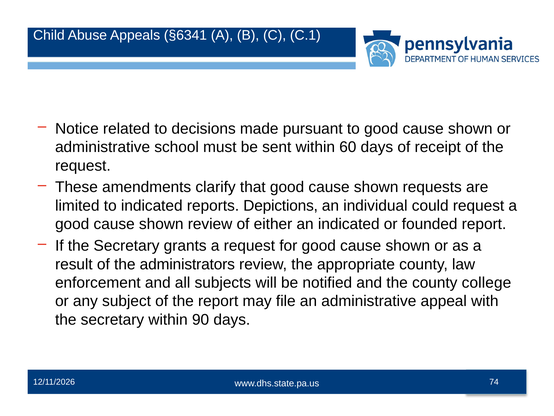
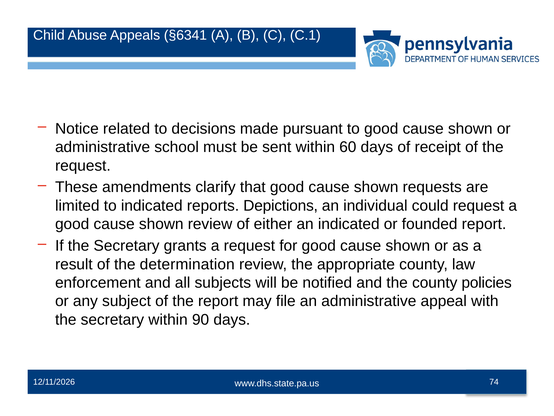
administrators: administrators -> determination
college: college -> policies
